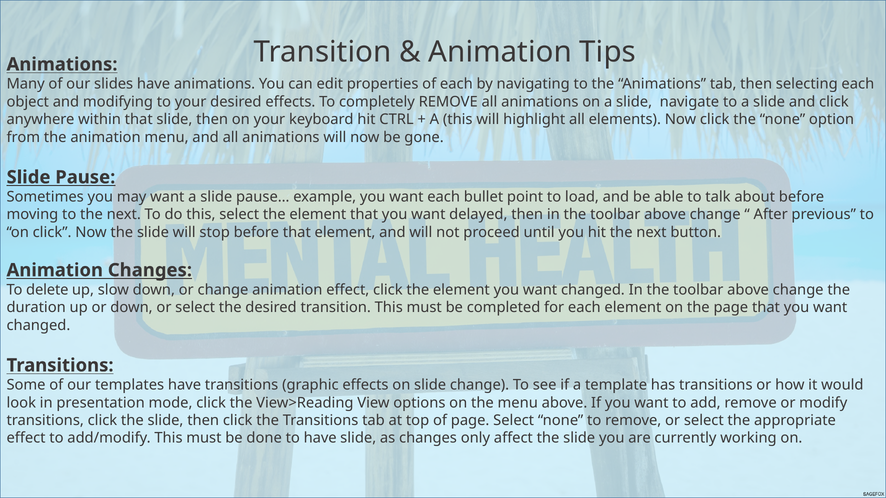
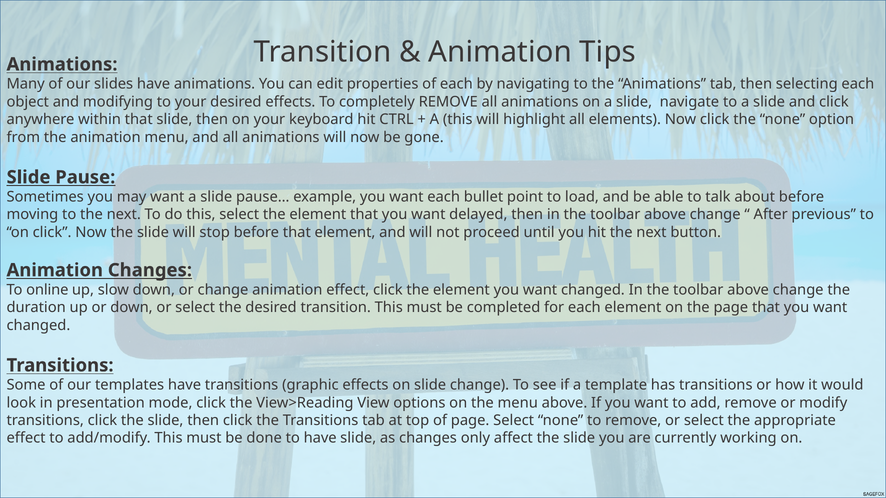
delete: delete -> online
